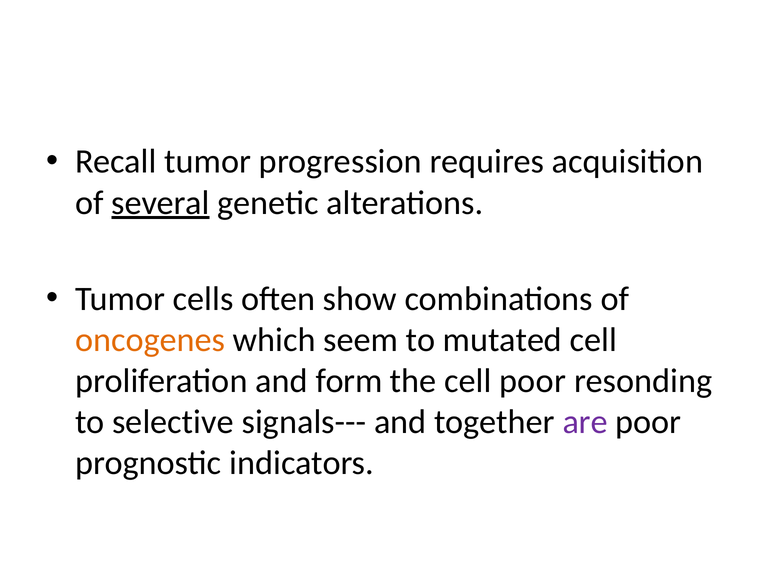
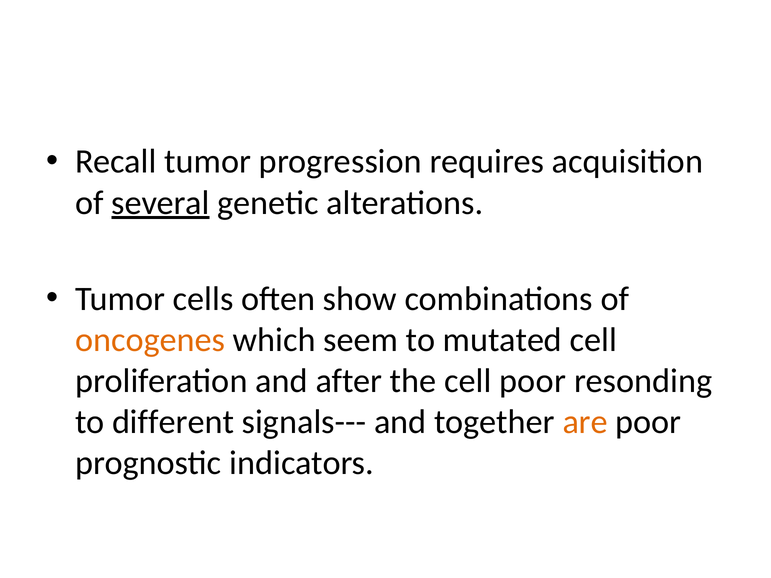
form: form -> after
selective: selective -> different
are colour: purple -> orange
